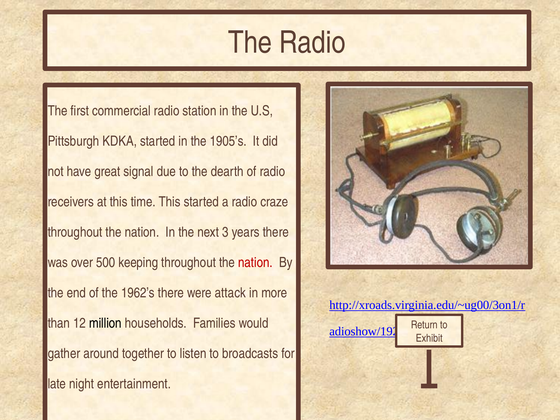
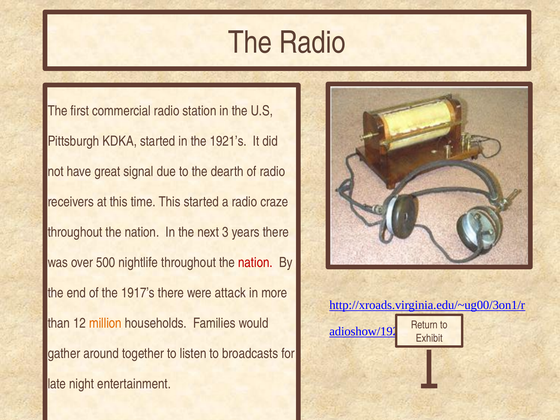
1905’s: 1905’s -> 1921’s
keeping: keeping -> nightlife
1962’s: 1962’s -> 1917’s
million colour: black -> orange
